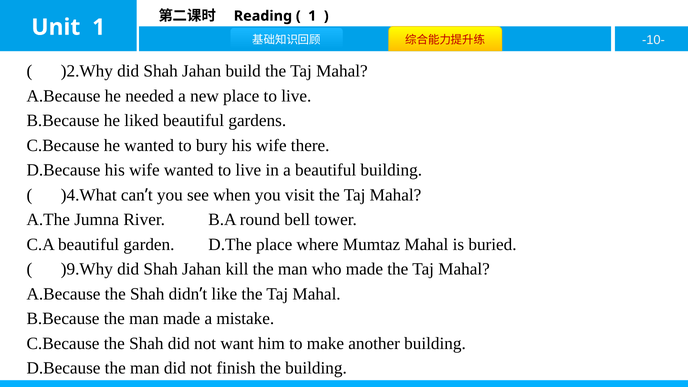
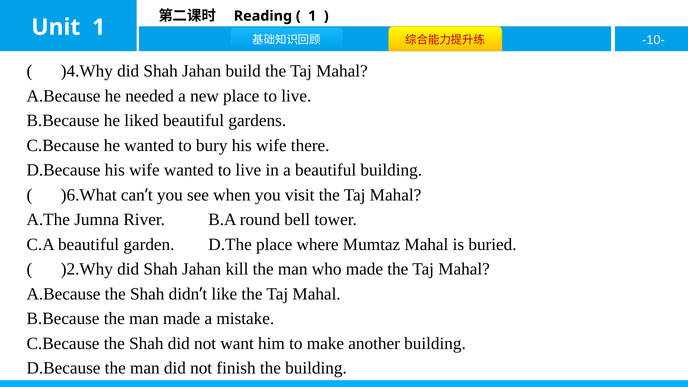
)2.Why: )2.Why -> )4.Why
)4.What: )4.What -> )6.What
)9.Why: )9.Why -> )2.Why
